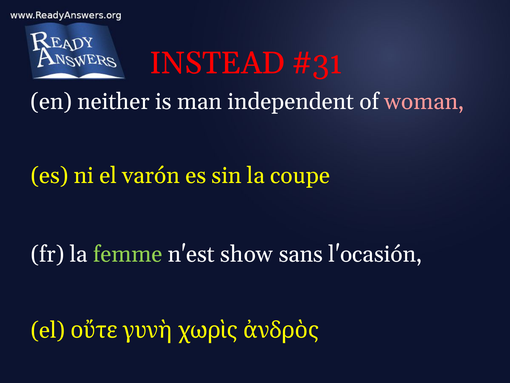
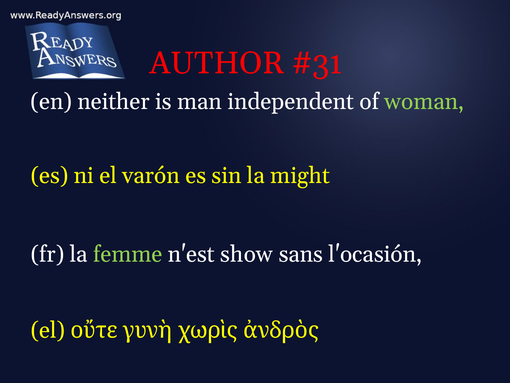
INSTEAD: INSTEAD -> AUTHOR
woman colour: pink -> light green
coupe: coupe -> might
